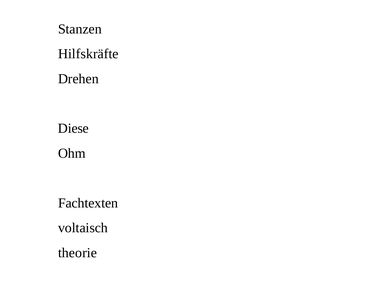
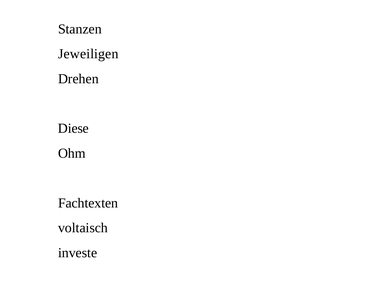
Hilfskräfte: Hilfskräfte -> Jeweiligen
theorie: theorie -> investe
